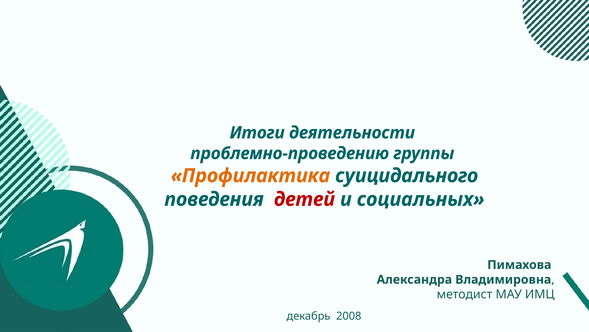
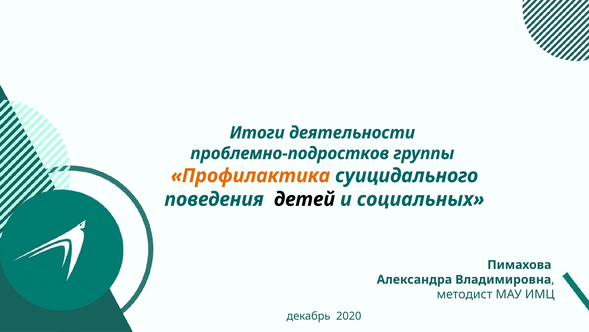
проблемно-проведению: проблемно-проведению -> проблемно-подростков
детей colour: red -> black
2008: 2008 -> 2020
